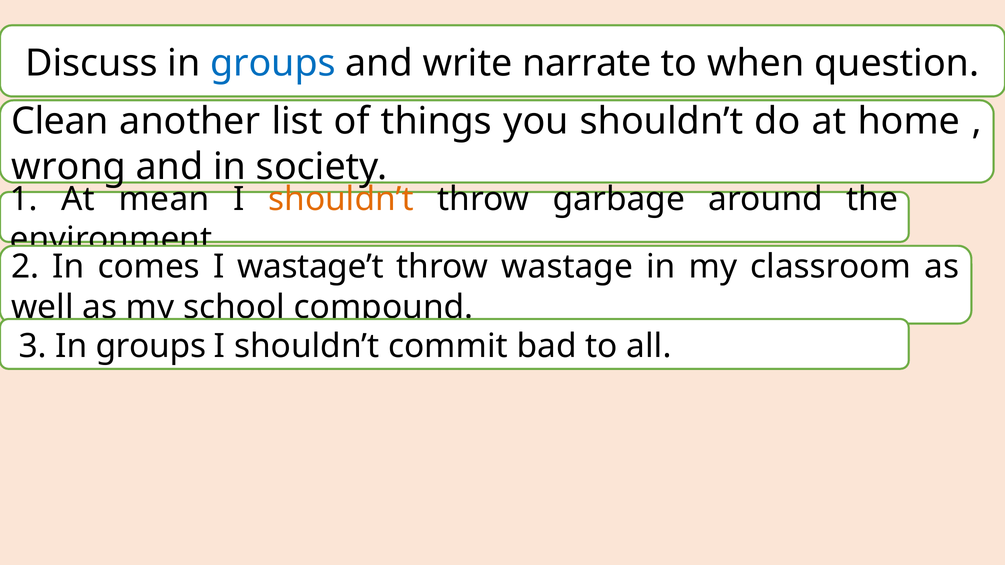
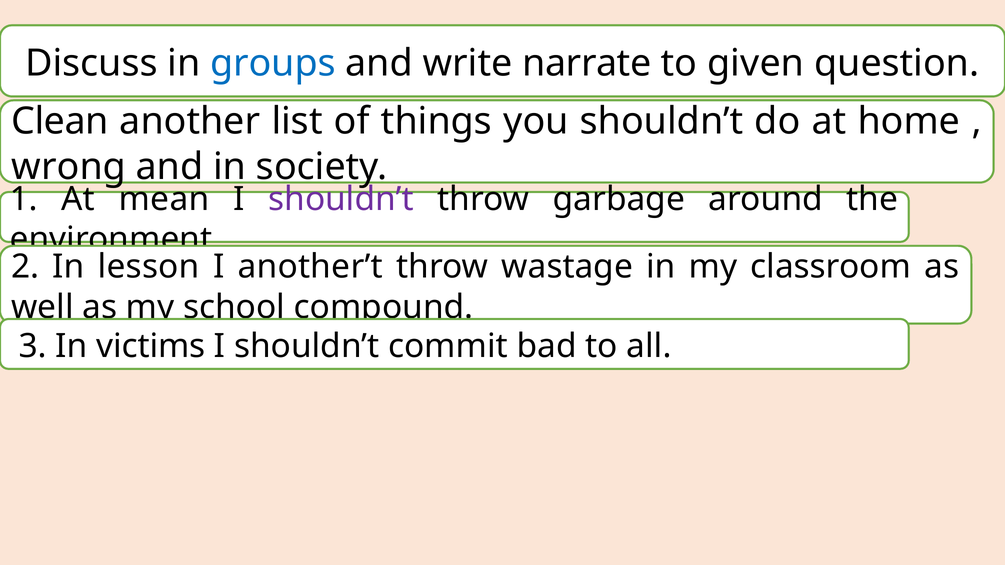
when: when -> given
shouldn’t at (341, 199) colour: orange -> purple
comes: comes -> lesson
wastage’t: wastage’t -> another’t
3 In groups: groups -> victims
